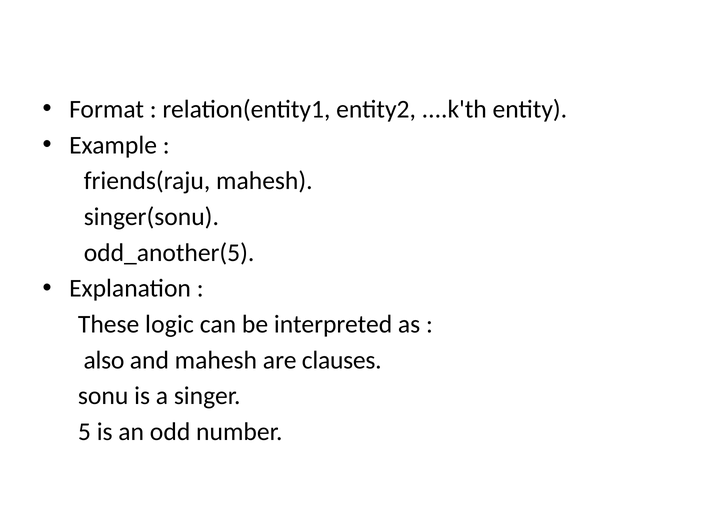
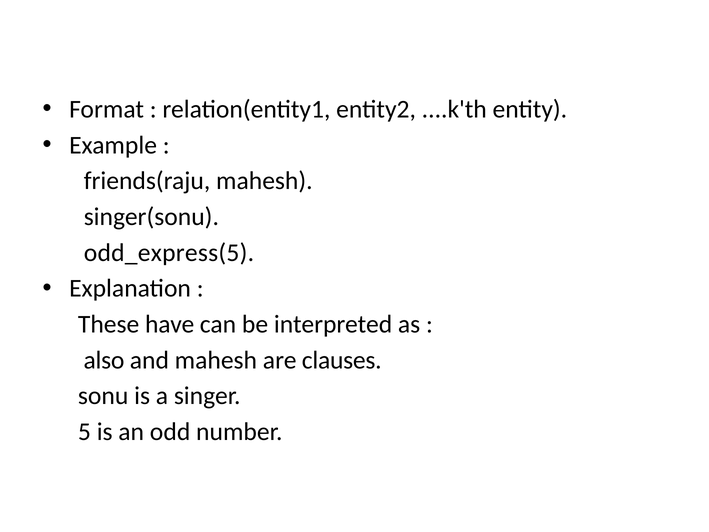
odd_another(5: odd_another(5 -> odd_express(5
logic: logic -> have
